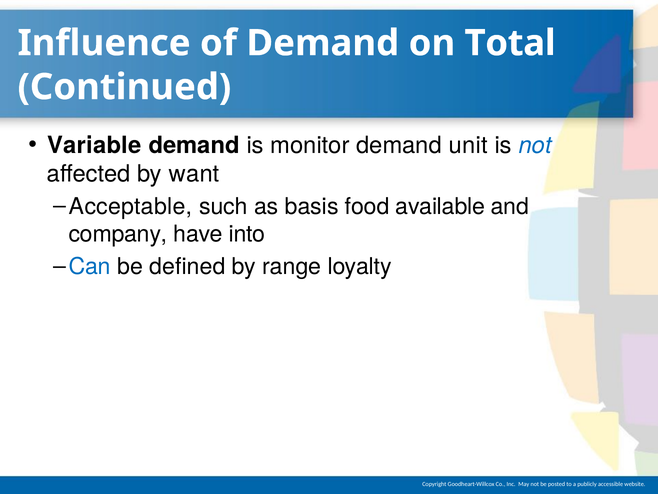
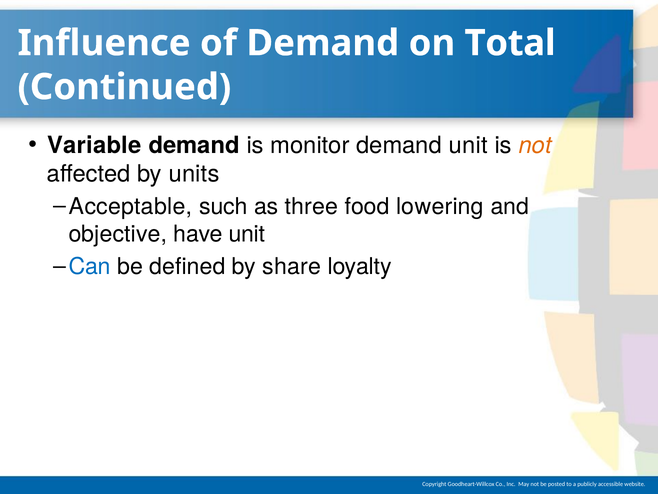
not at (535, 145) colour: blue -> orange
want: want -> units
basis: basis -> three
available: available -> lowering
company: company -> objective
have into: into -> unit
range: range -> share
